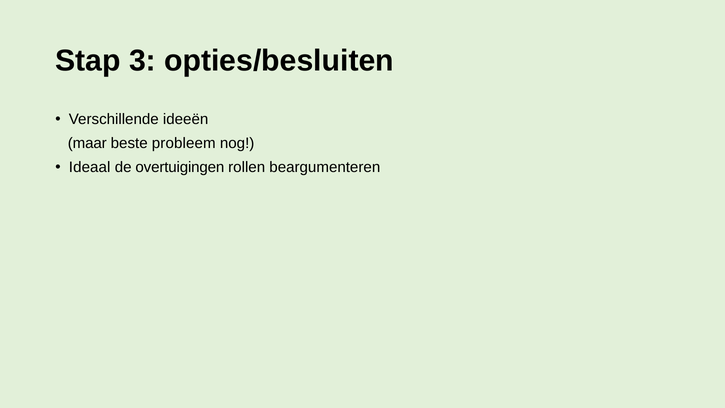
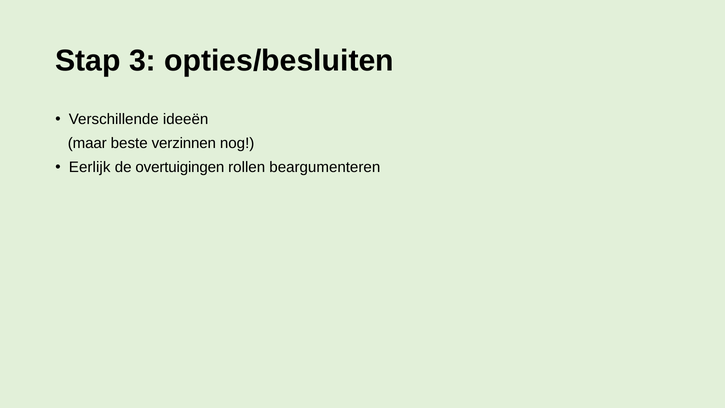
probleem: probleem -> verzinnen
Ideaal: Ideaal -> Eerlijk
